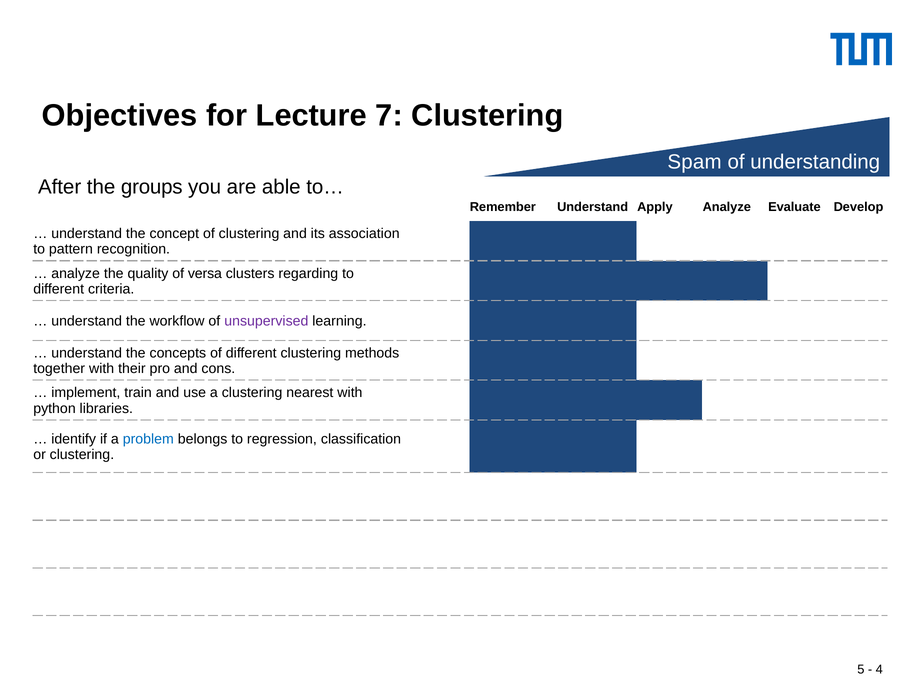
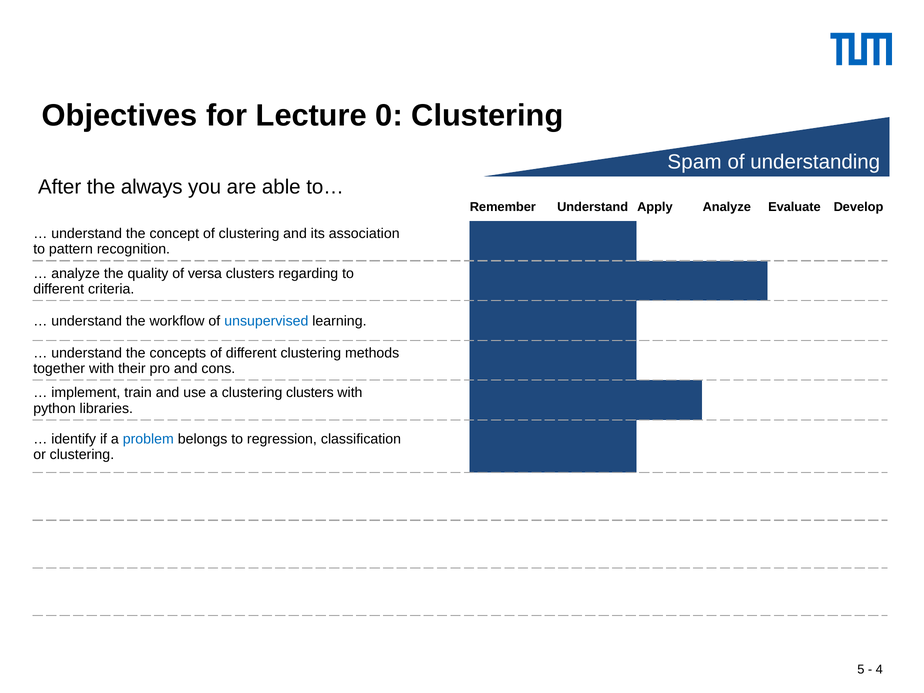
7: 7 -> 0
groups: groups -> always
unsupervised colour: purple -> blue
clustering nearest: nearest -> clusters
